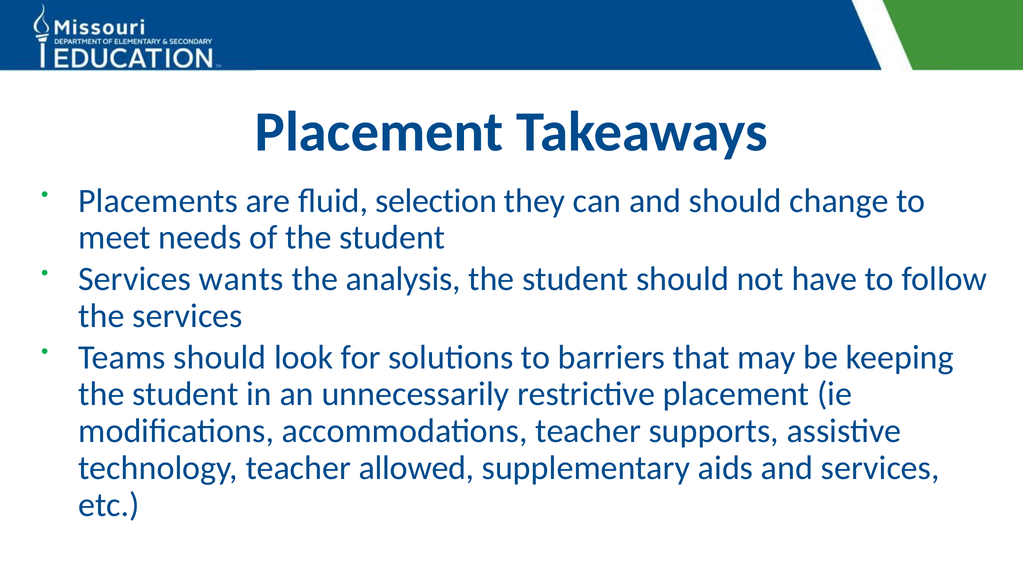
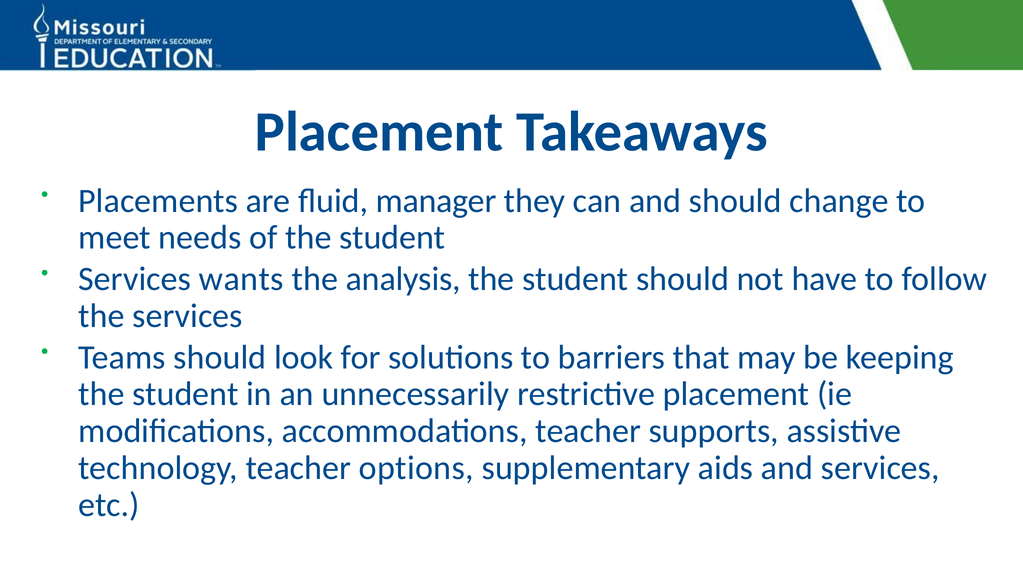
selection: selection -> manager
allowed: allowed -> options
